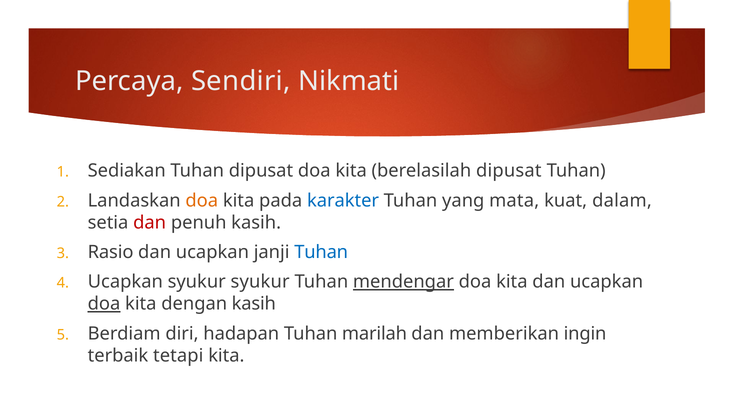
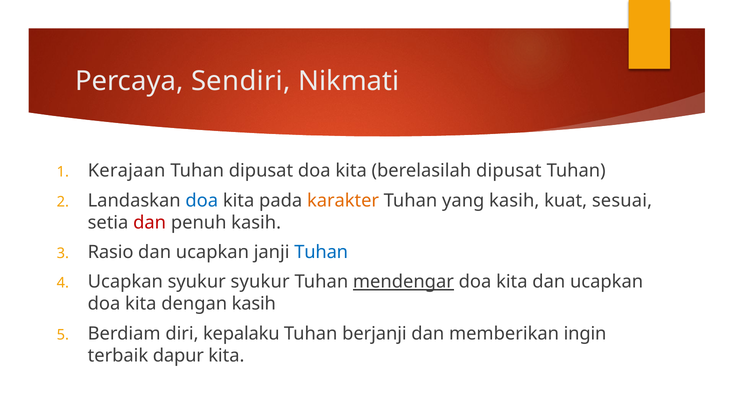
Sediakan: Sediakan -> Kerajaan
doa at (202, 200) colour: orange -> blue
karakter colour: blue -> orange
yang mata: mata -> kasih
dalam: dalam -> sesuai
doa at (104, 304) underline: present -> none
hadapan: hadapan -> kepalaku
marilah: marilah -> berjanji
tetapi: tetapi -> dapur
